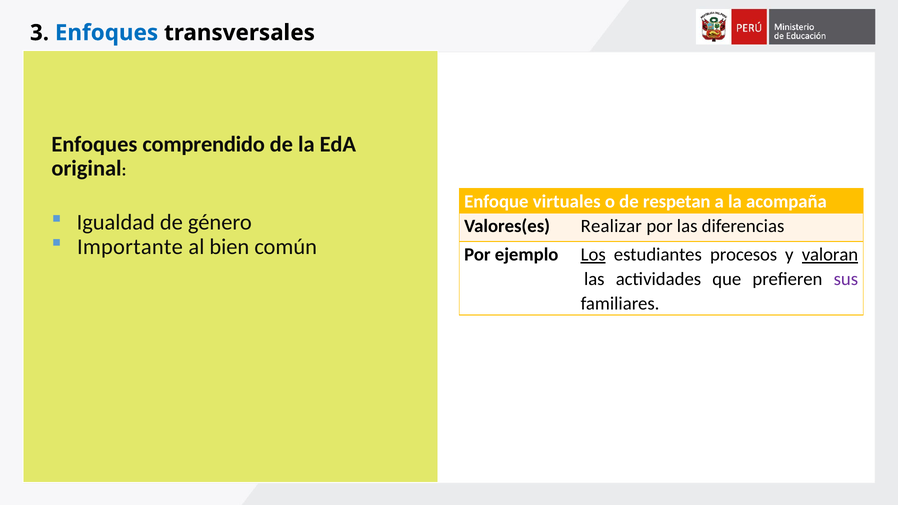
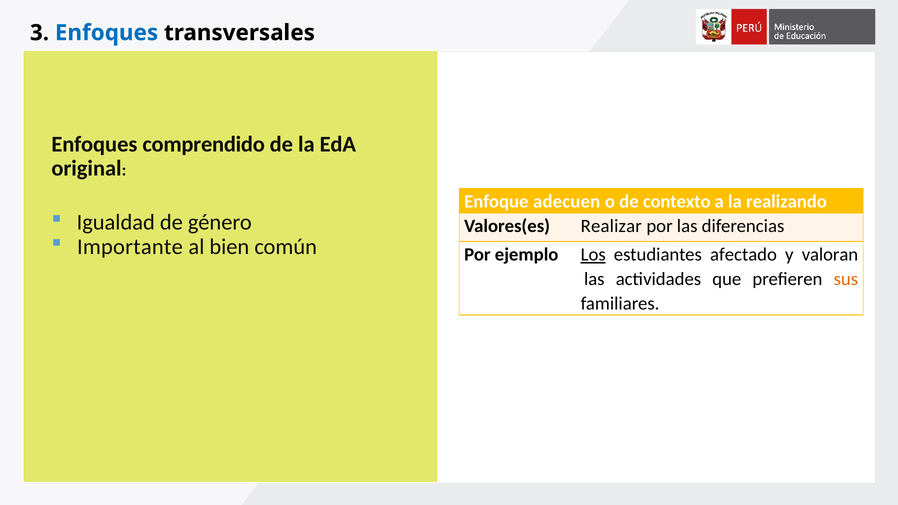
virtuales: virtuales -> adecuen
respetan: respetan -> contexto
acompaña: acompaña -> realizando
procesos: procesos -> afectado
valoran underline: present -> none
sus colour: purple -> orange
